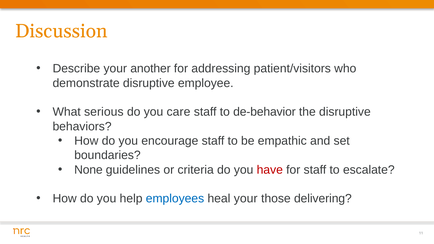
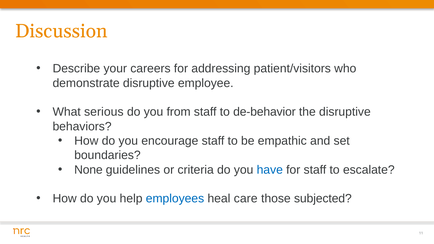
another: another -> careers
care: care -> from
have colour: red -> blue
heal your: your -> care
delivering: delivering -> subjected
